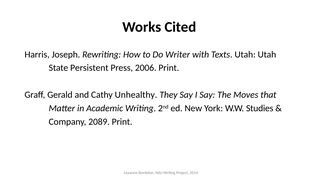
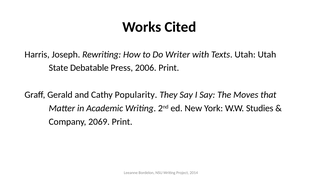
Persistent: Persistent -> Debatable
Unhealthy: Unhealthy -> Popularity
2089: 2089 -> 2069
